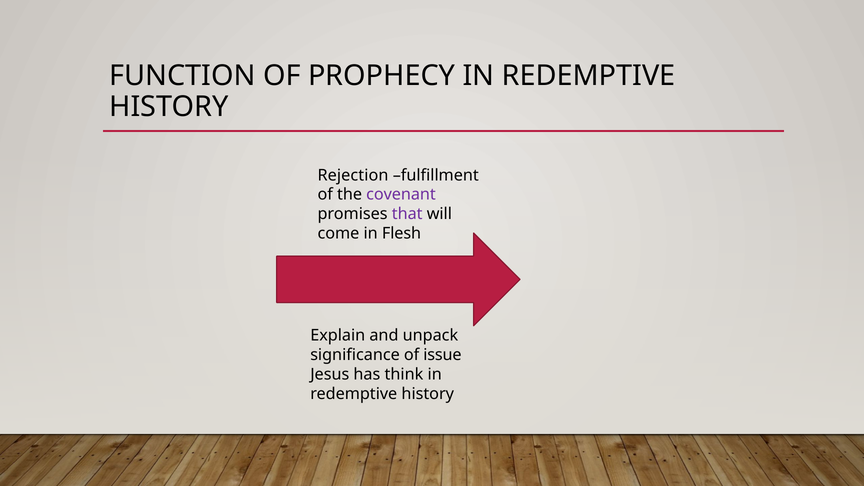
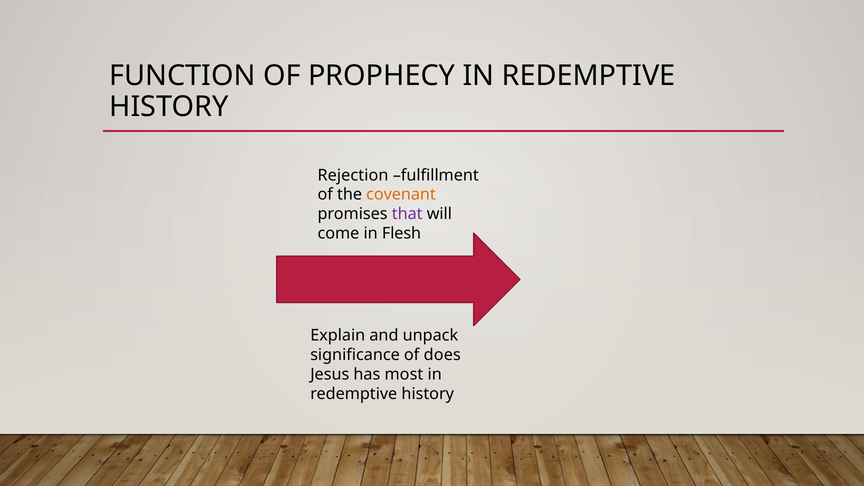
covenant colour: purple -> orange
issue: issue -> does
think: think -> most
